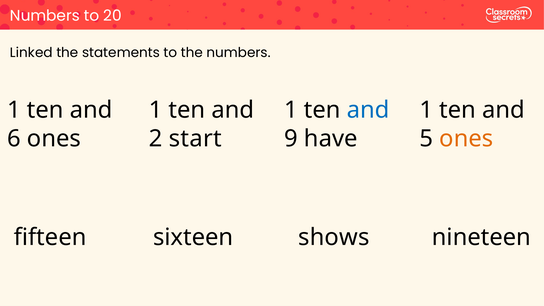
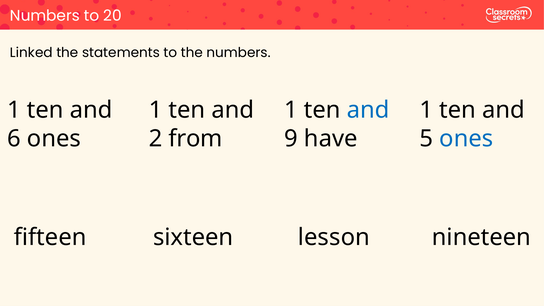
start: start -> from
ones at (466, 139) colour: orange -> blue
shows: shows -> lesson
